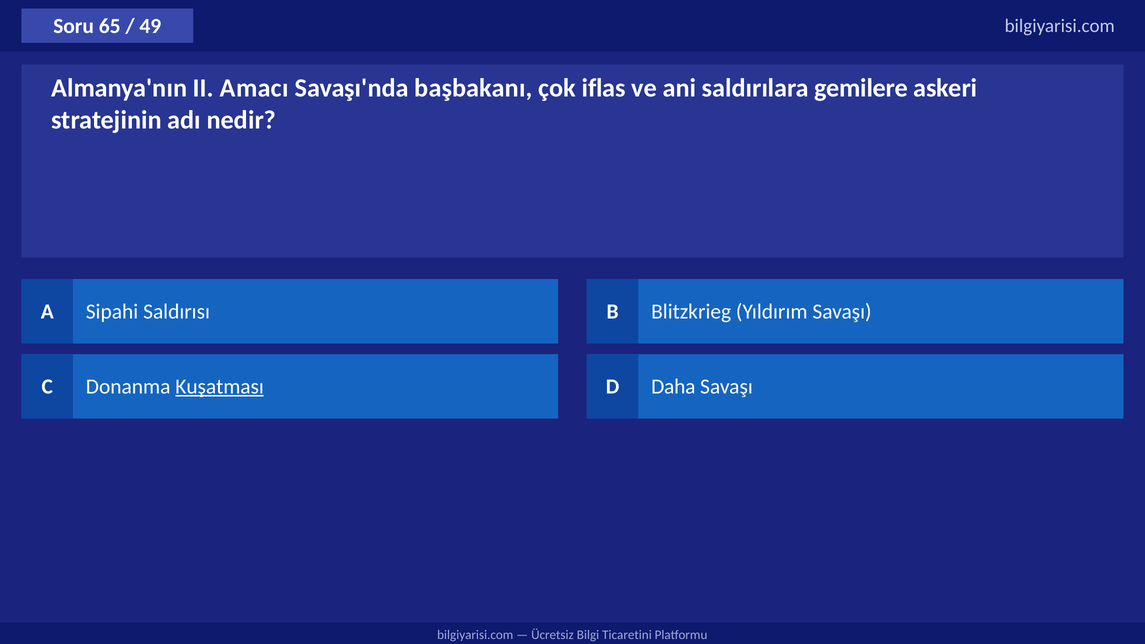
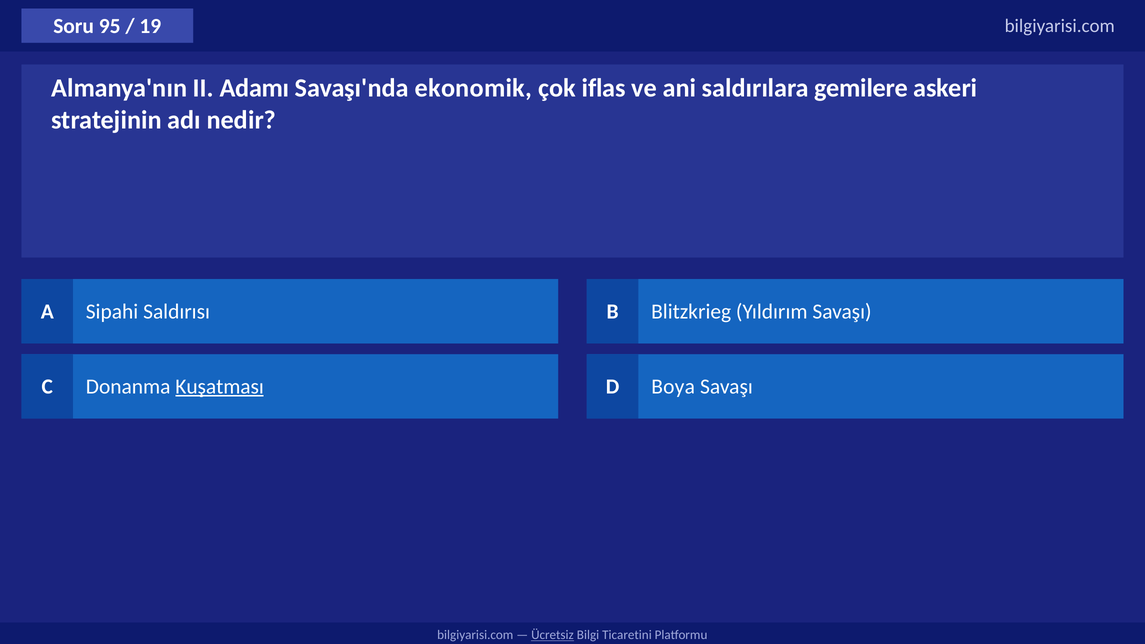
65: 65 -> 95
49: 49 -> 19
Amacı: Amacı -> Adamı
başbakanı: başbakanı -> ekonomik
Daha: Daha -> Boya
Ücretsiz underline: none -> present
